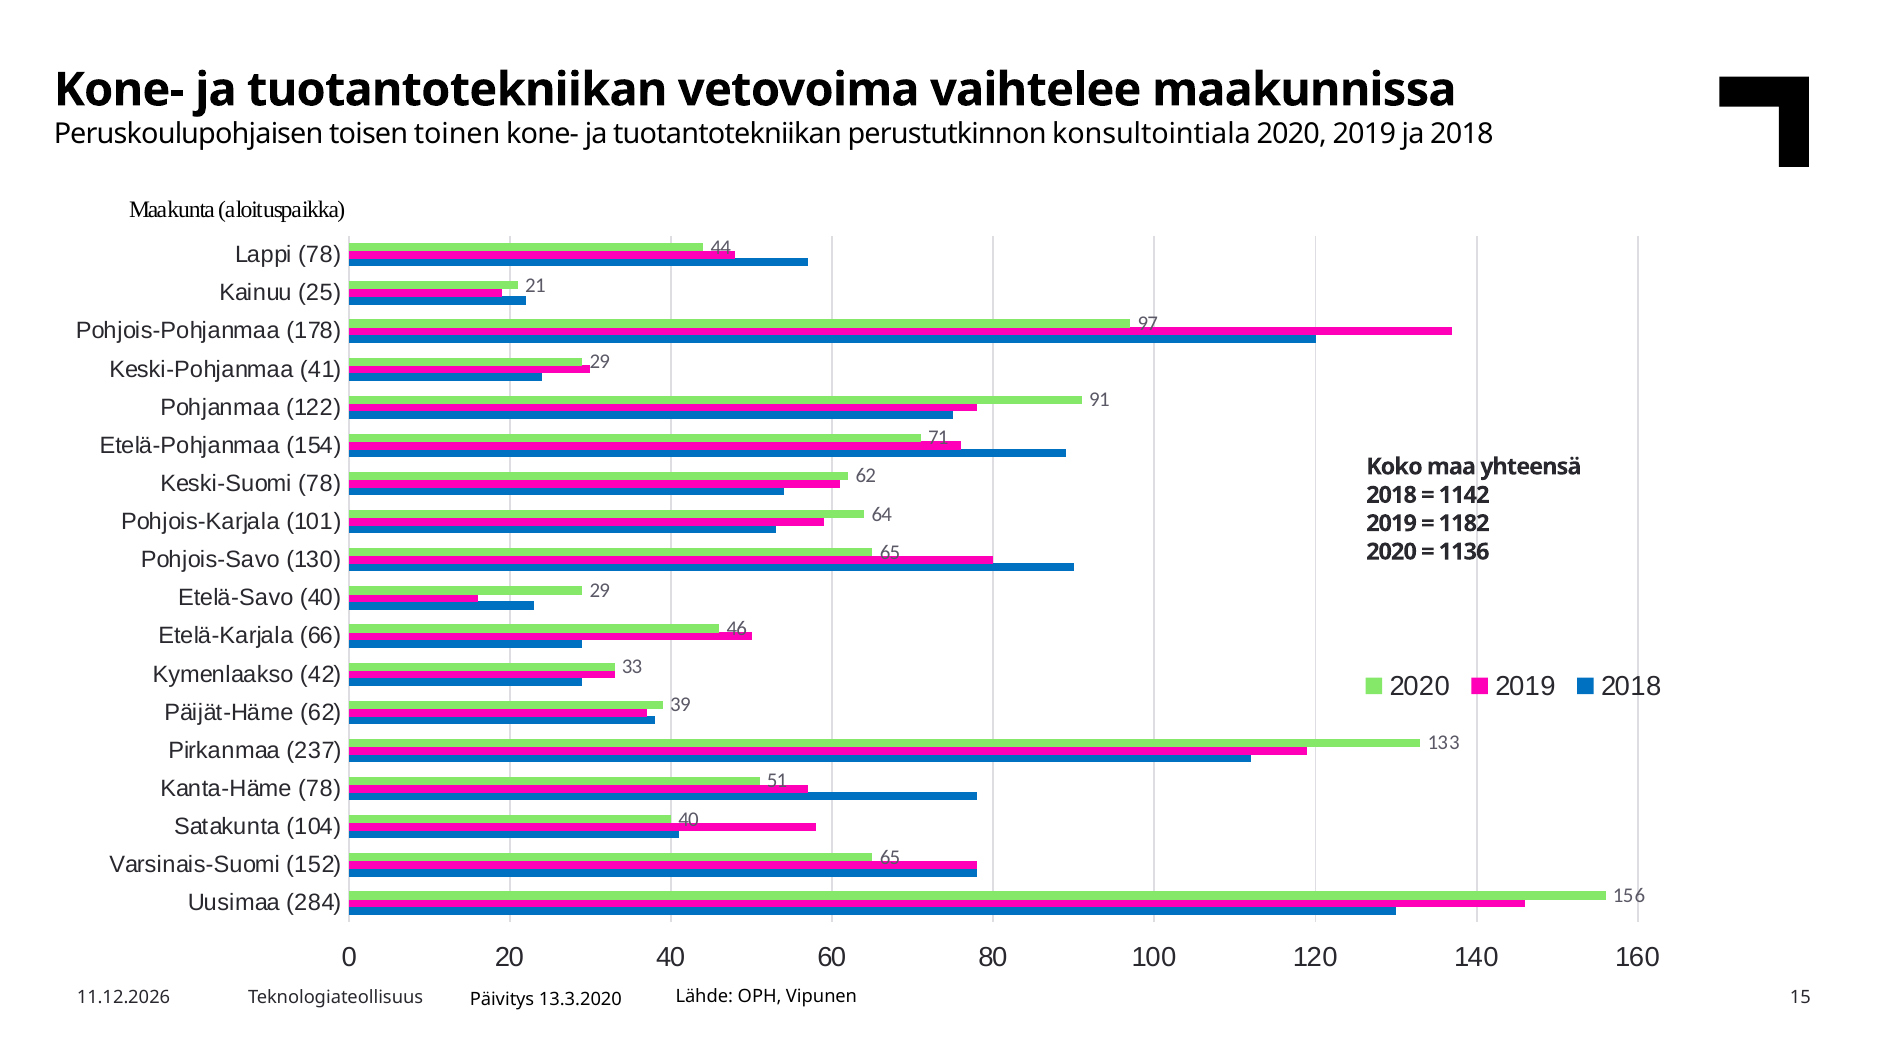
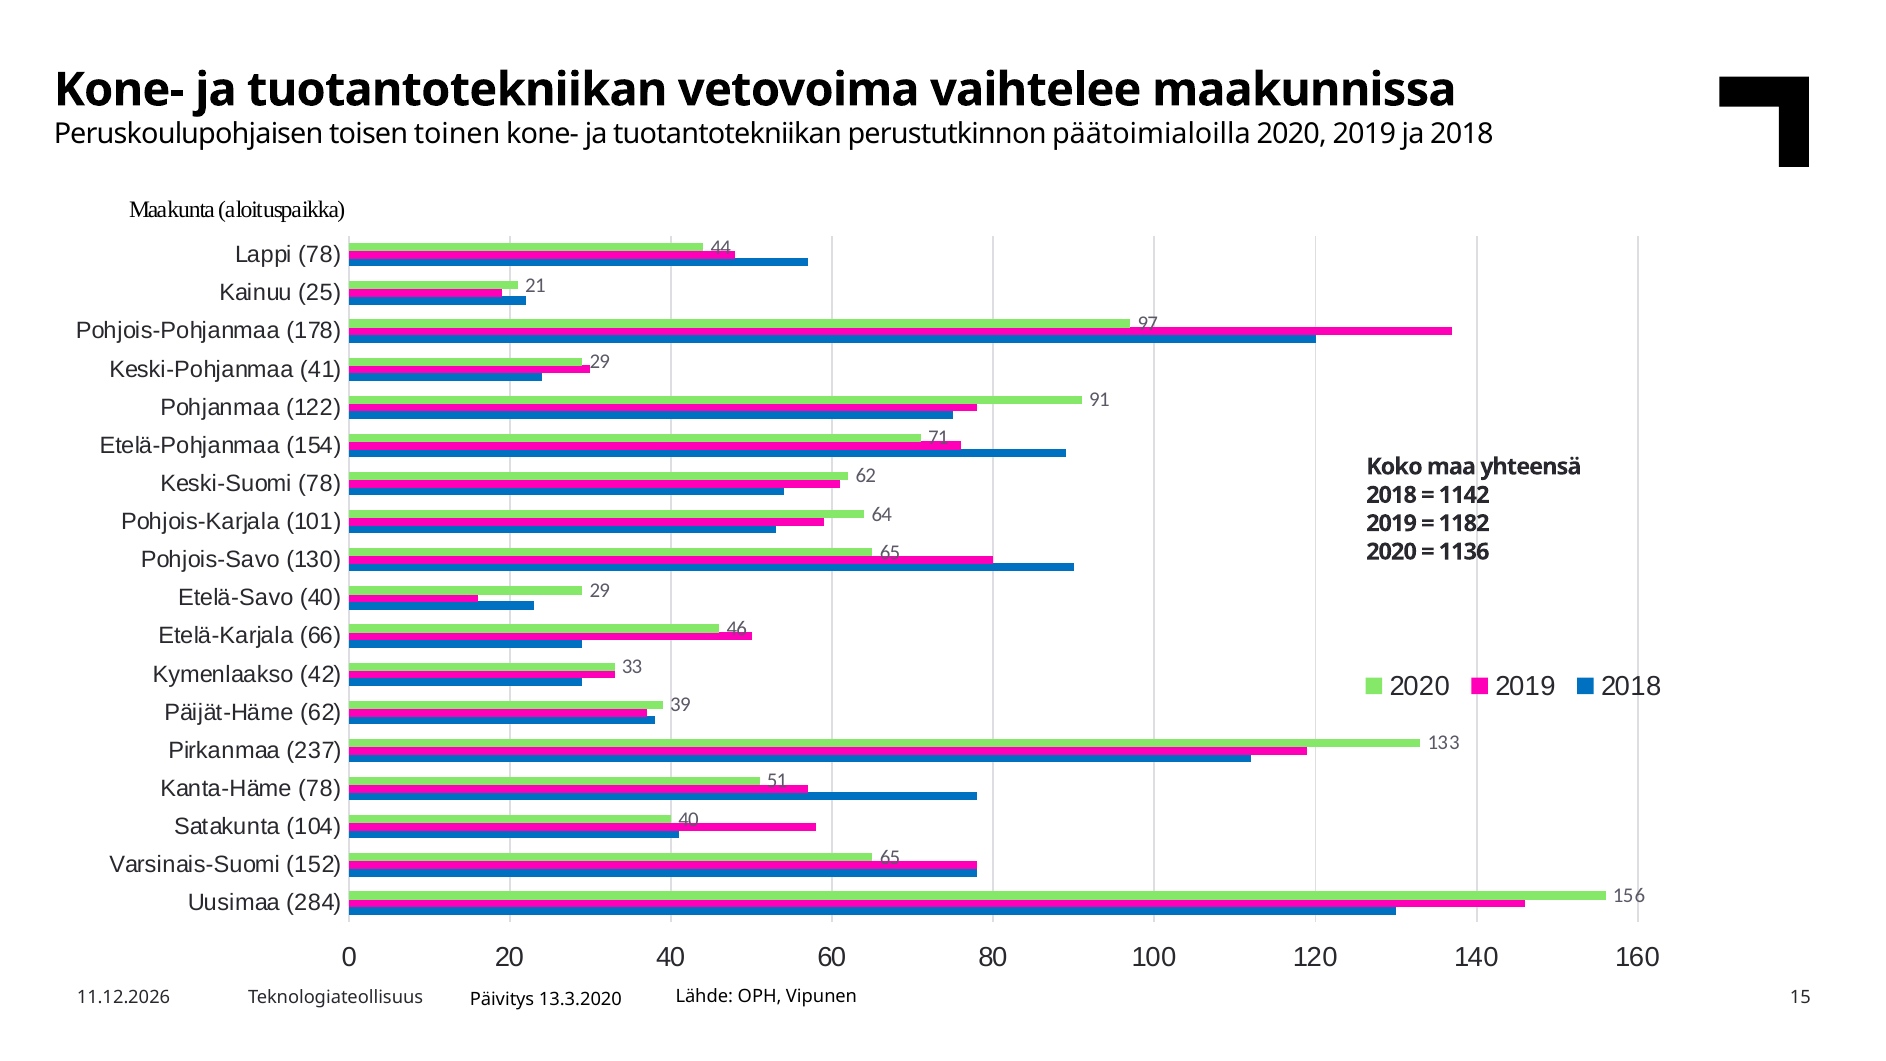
konsultointiala: konsultointiala -> päätoimialoilla
